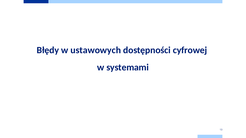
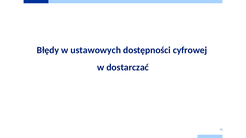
systemami: systemami -> dostarczać
